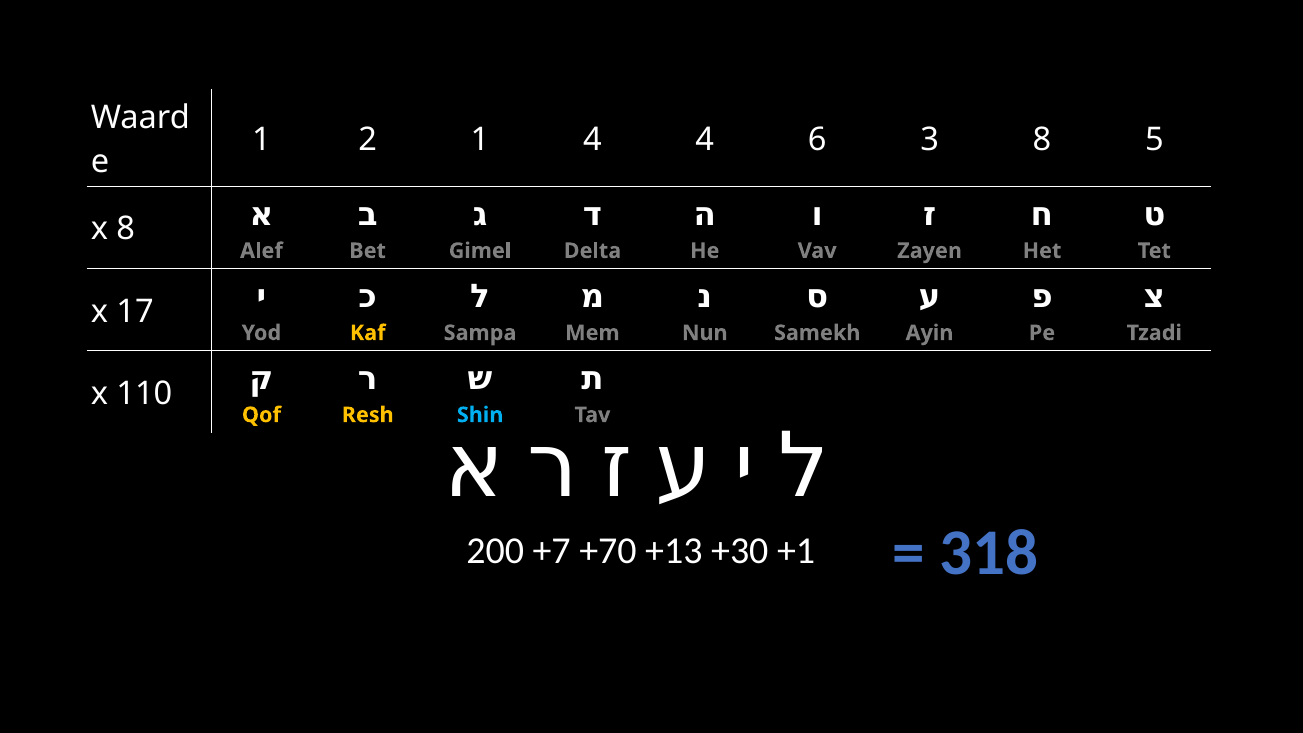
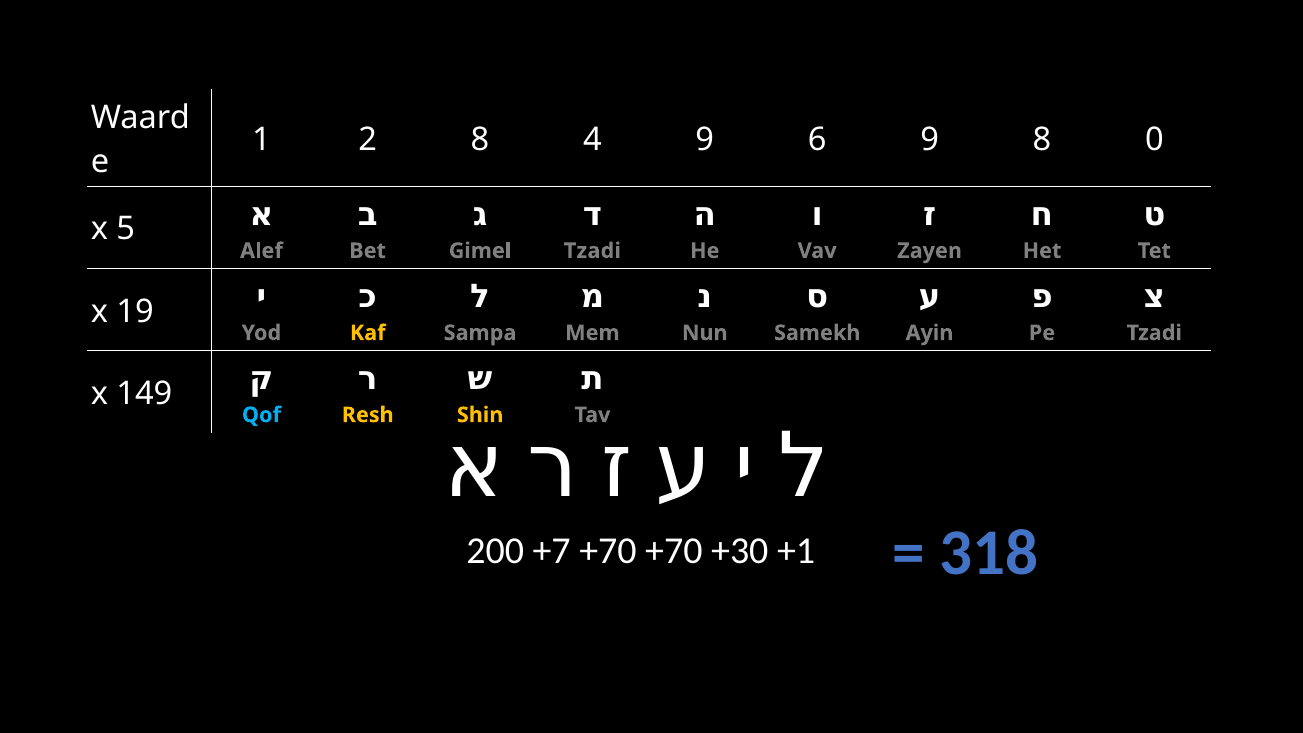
2 1: 1 -> 8
4 4: 4 -> 9
6 3: 3 -> 9
5: 5 -> 0
x 8: 8 -> 5
Delta at (592, 251): Delta -> Tzadi
17: 17 -> 19
110: 110 -> 149
Qof colour: yellow -> light blue
Shin colour: light blue -> yellow
+70 +13: +13 -> +70
